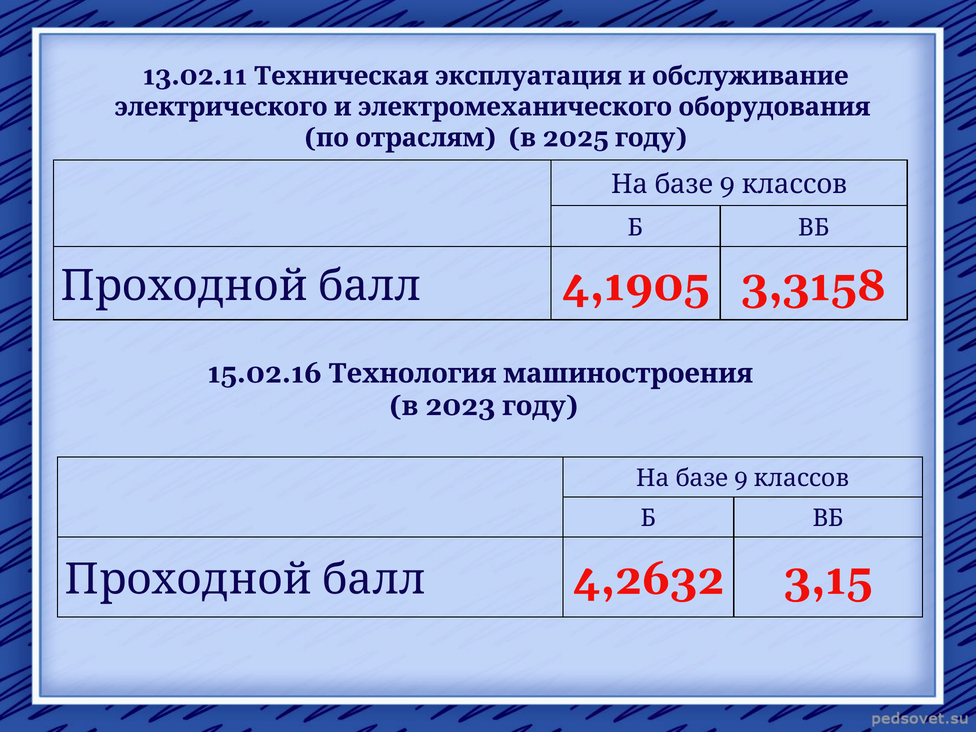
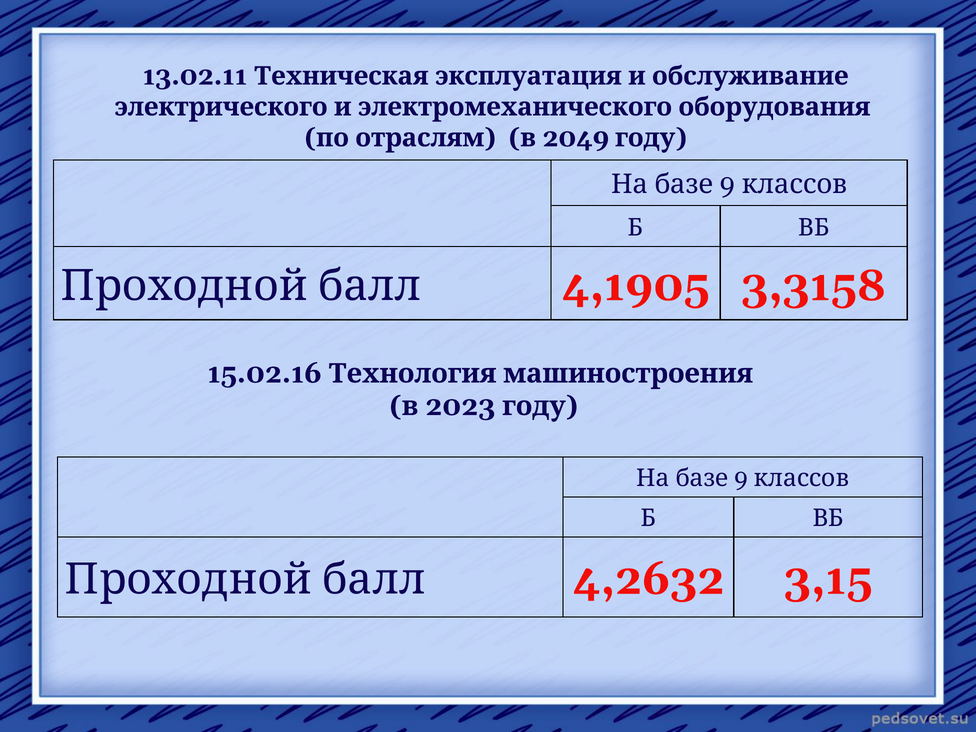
2025: 2025 -> 2049
